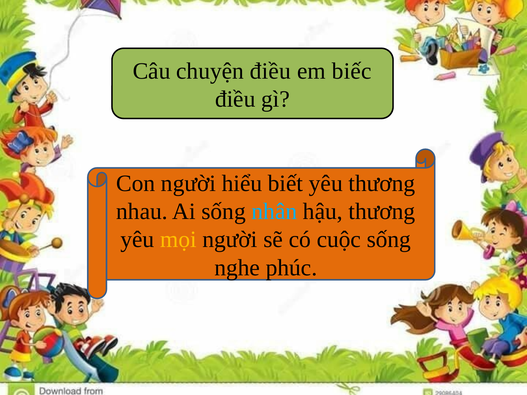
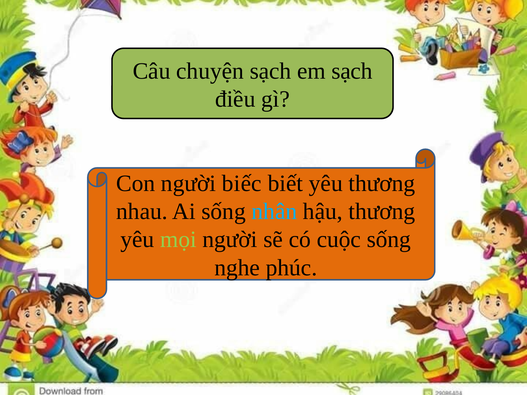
chuyện điều: điều -> sạch
em biếc: biếc -> sạch
hiểu: hiểu -> biếc
mọi colour: yellow -> light green
